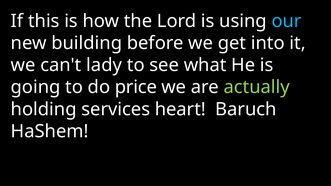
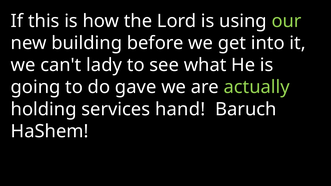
our colour: light blue -> light green
price: price -> gave
heart: heart -> hand
